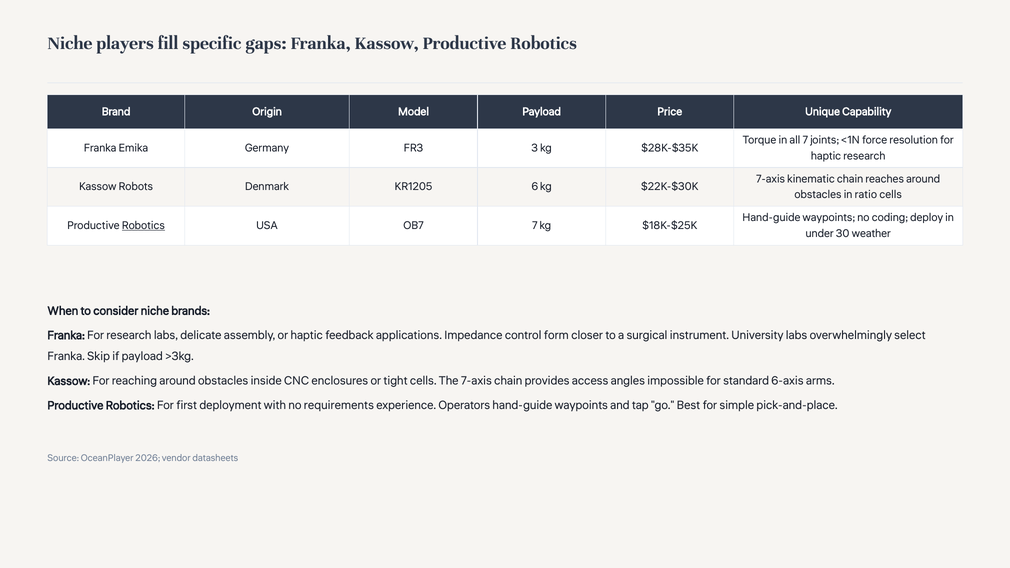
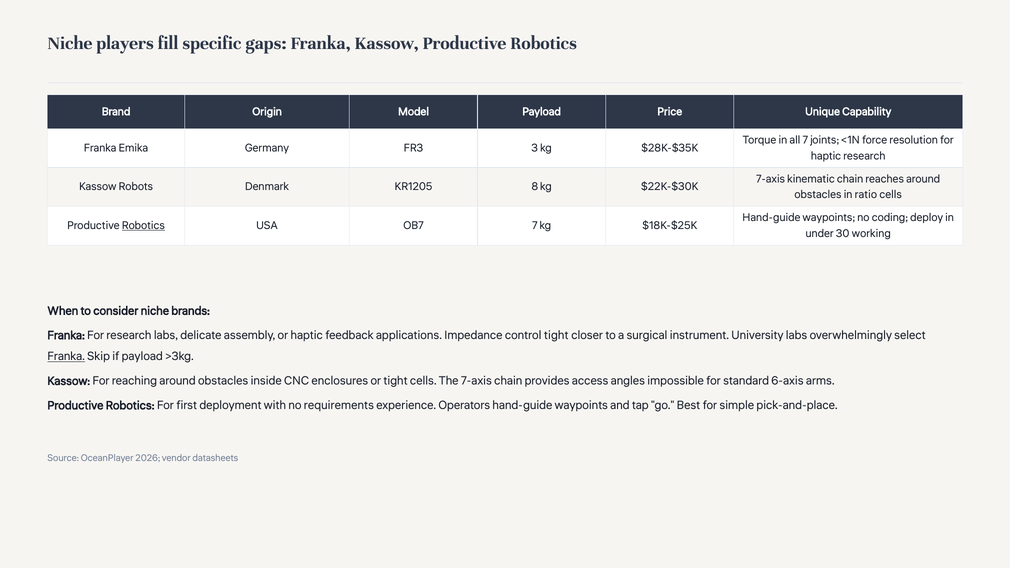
6: 6 -> 8
weather: weather -> working
control form: form -> tight
Franka at (66, 357) underline: none -> present
